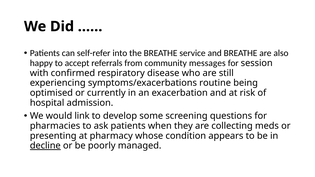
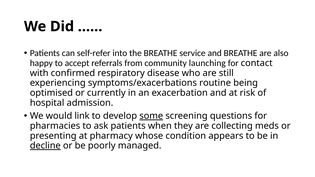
messages: messages -> launching
session: session -> contact
some underline: none -> present
